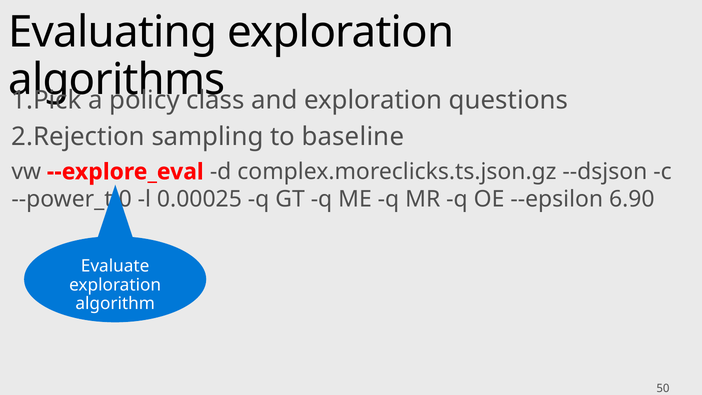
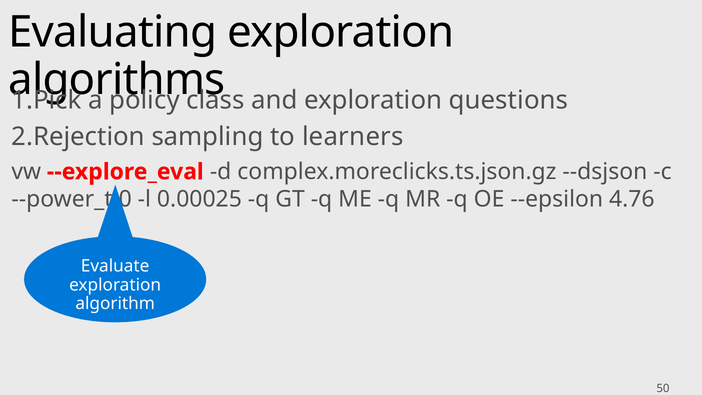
baseline: baseline -> learners
6.90: 6.90 -> 4.76
